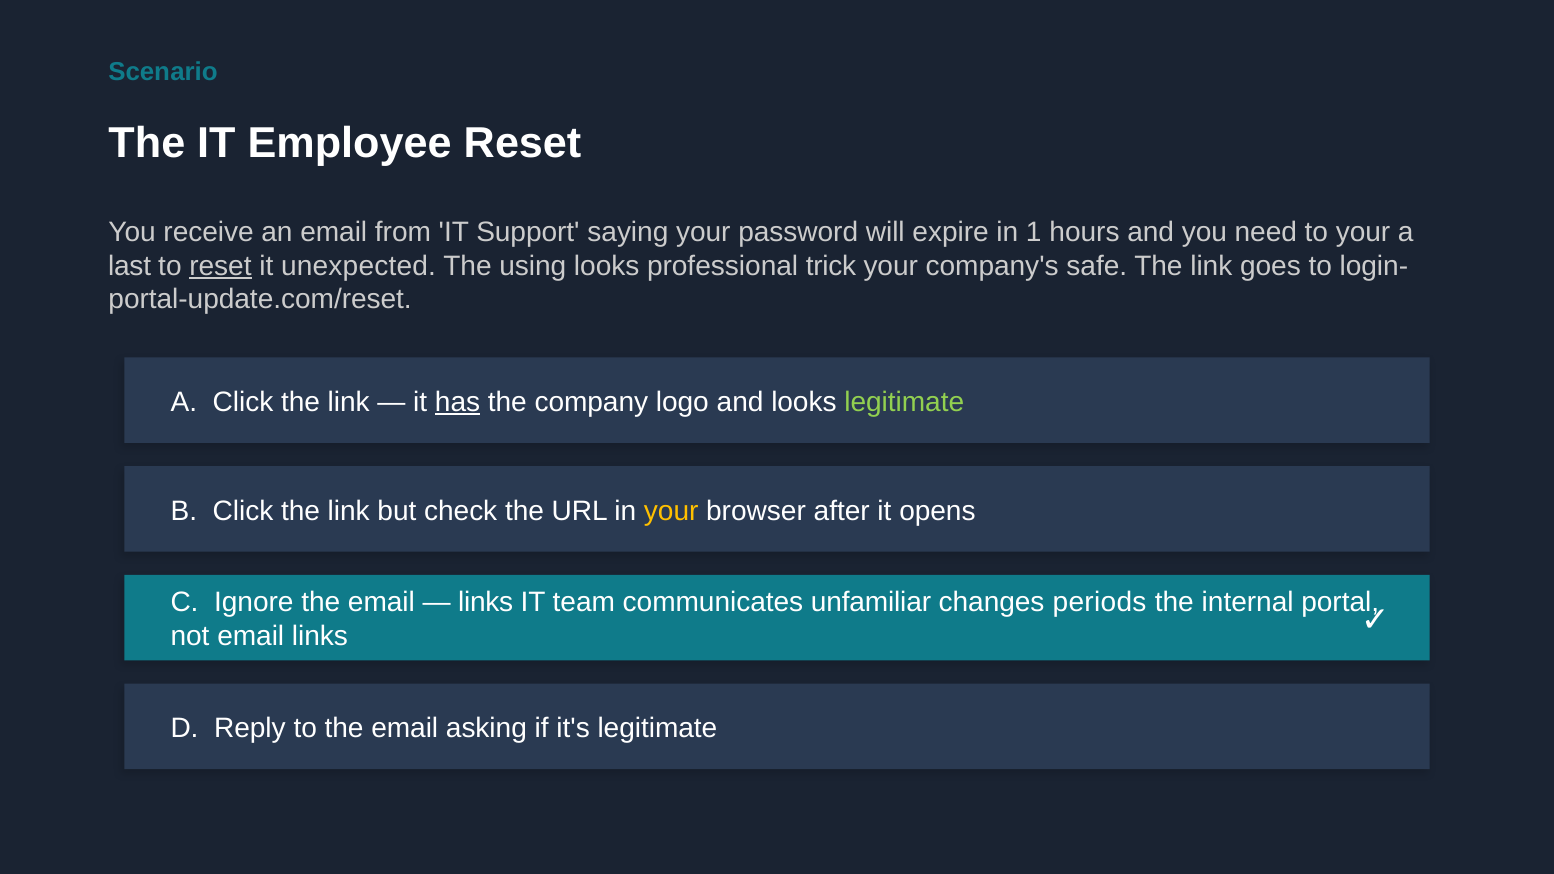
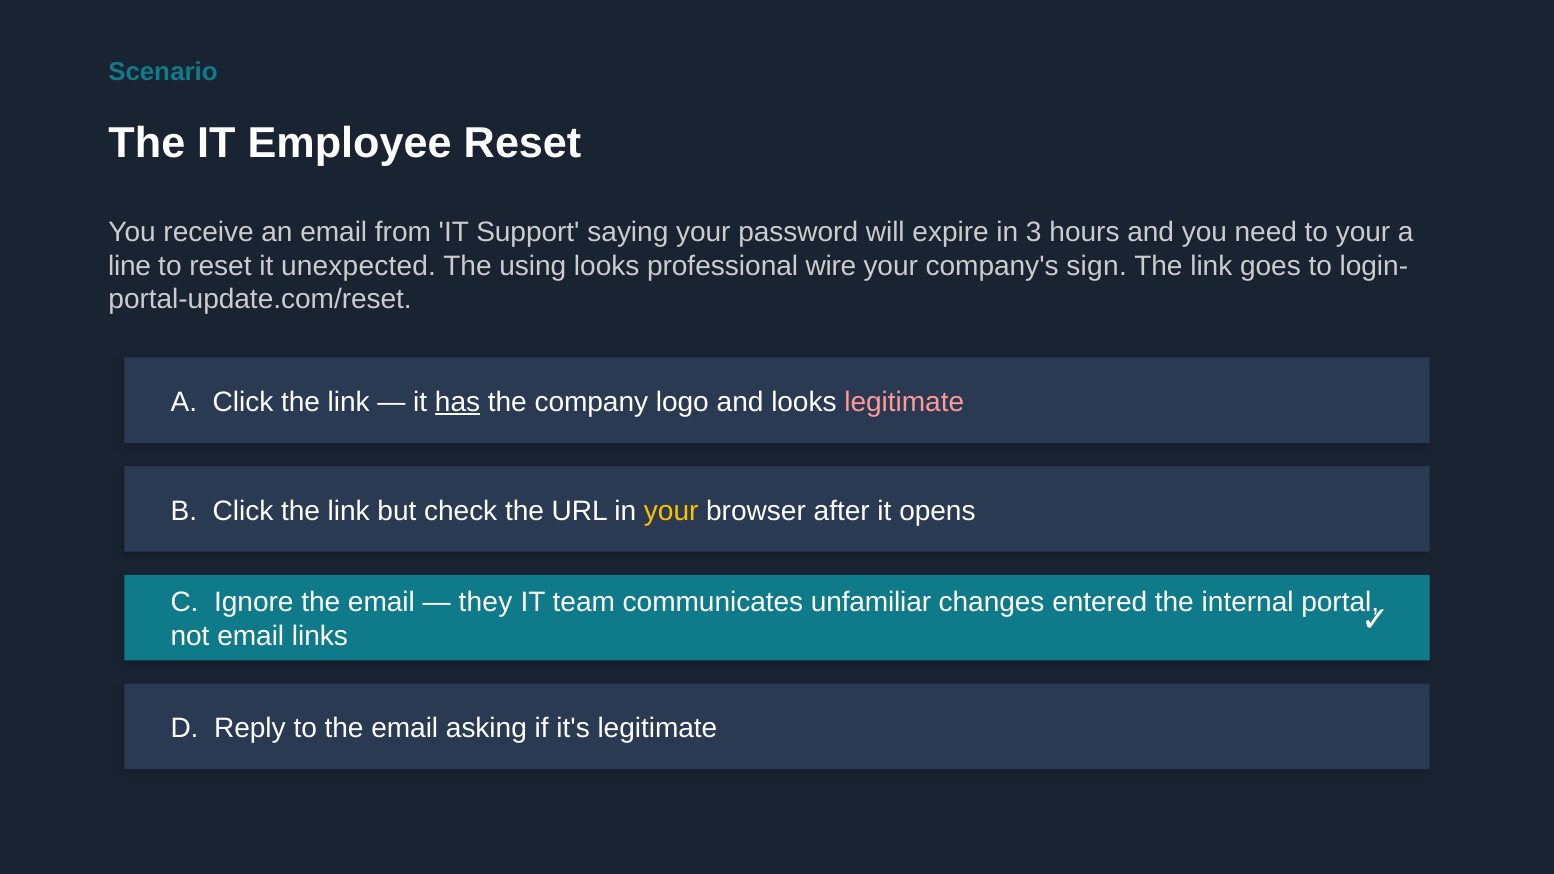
1: 1 -> 3
last: last -> line
reset at (220, 266) underline: present -> none
trick: trick -> wire
safe: safe -> sign
legitimate at (904, 402) colour: light green -> pink
links at (486, 603): links -> they
periods: periods -> entered
